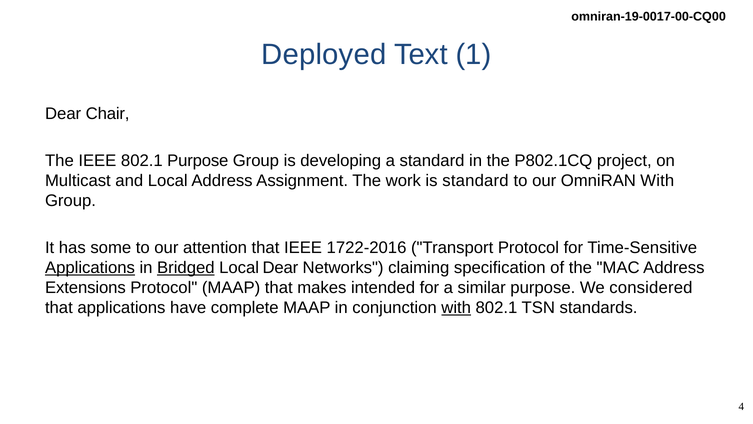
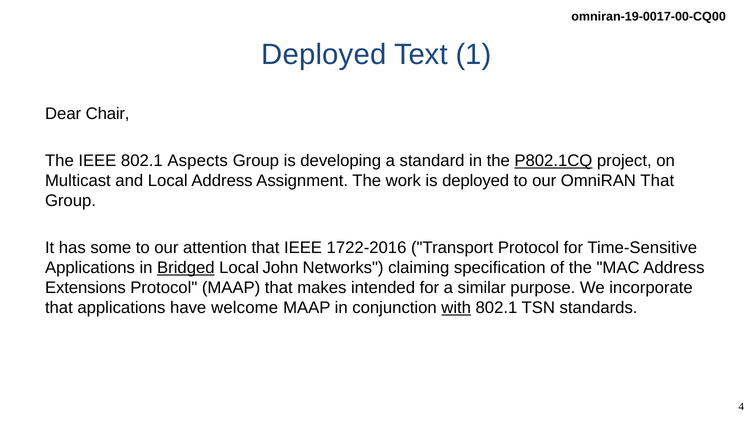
802.1 Purpose: Purpose -> Aspects
P802.1CQ underline: none -> present
is standard: standard -> deployed
OmniRAN With: With -> That
Applications at (90, 267) underline: present -> none
Local Dear: Dear -> John
considered: considered -> incorporate
complete: complete -> welcome
